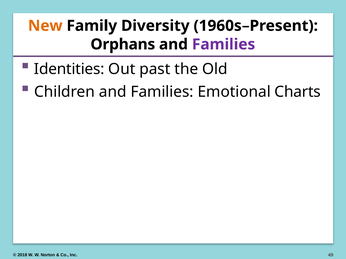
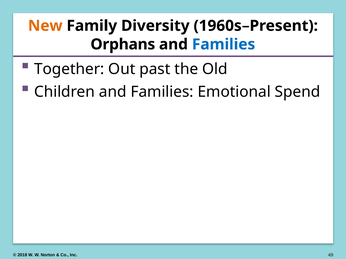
Families at (224, 44) colour: purple -> blue
Identities: Identities -> Together
Charts: Charts -> Spend
